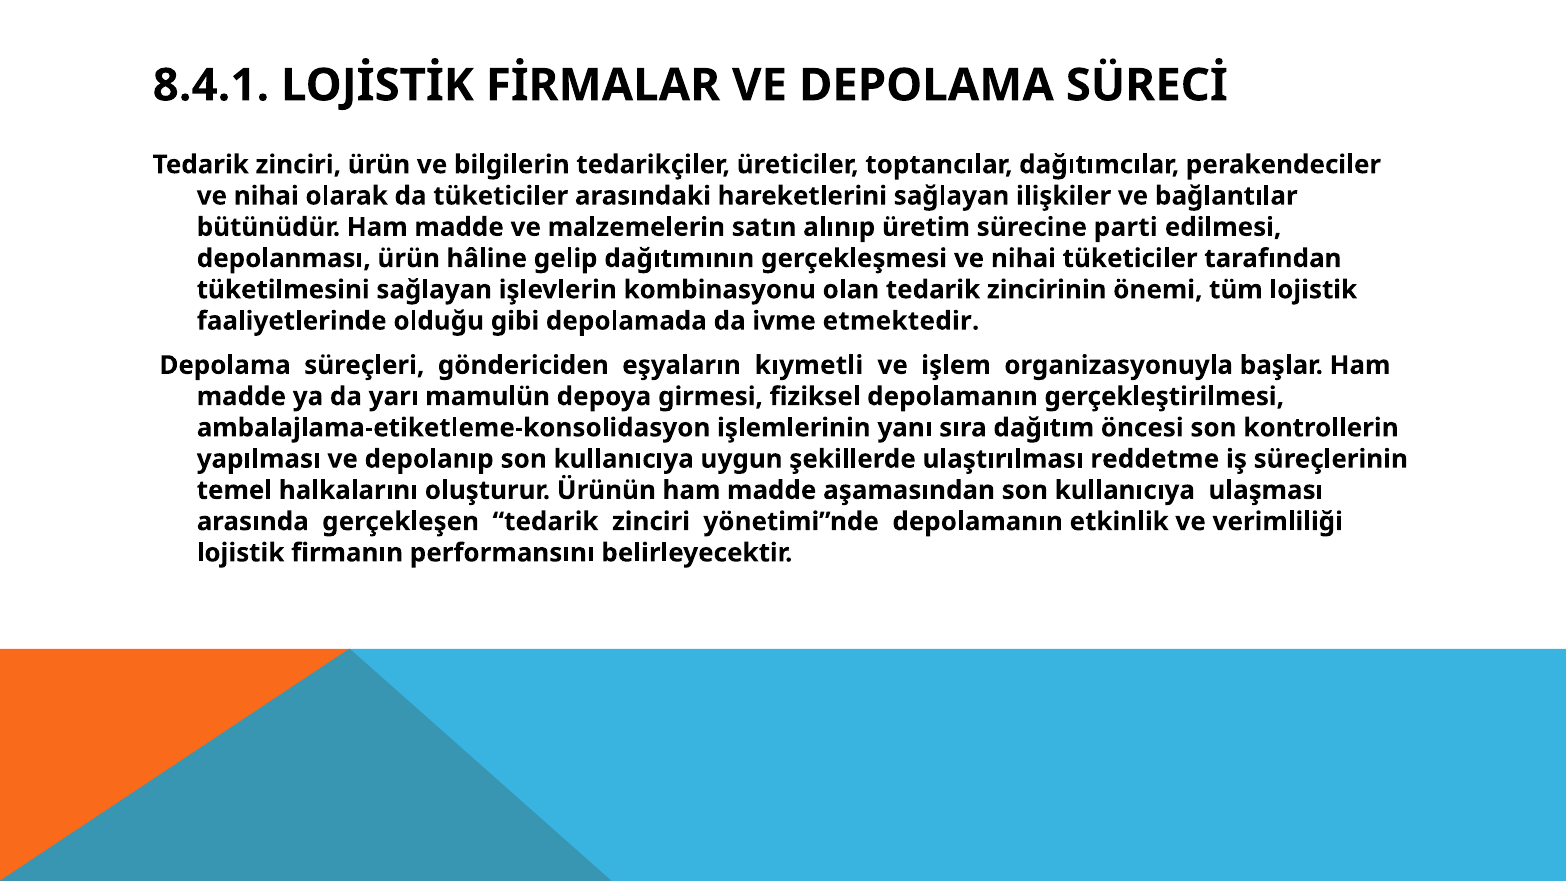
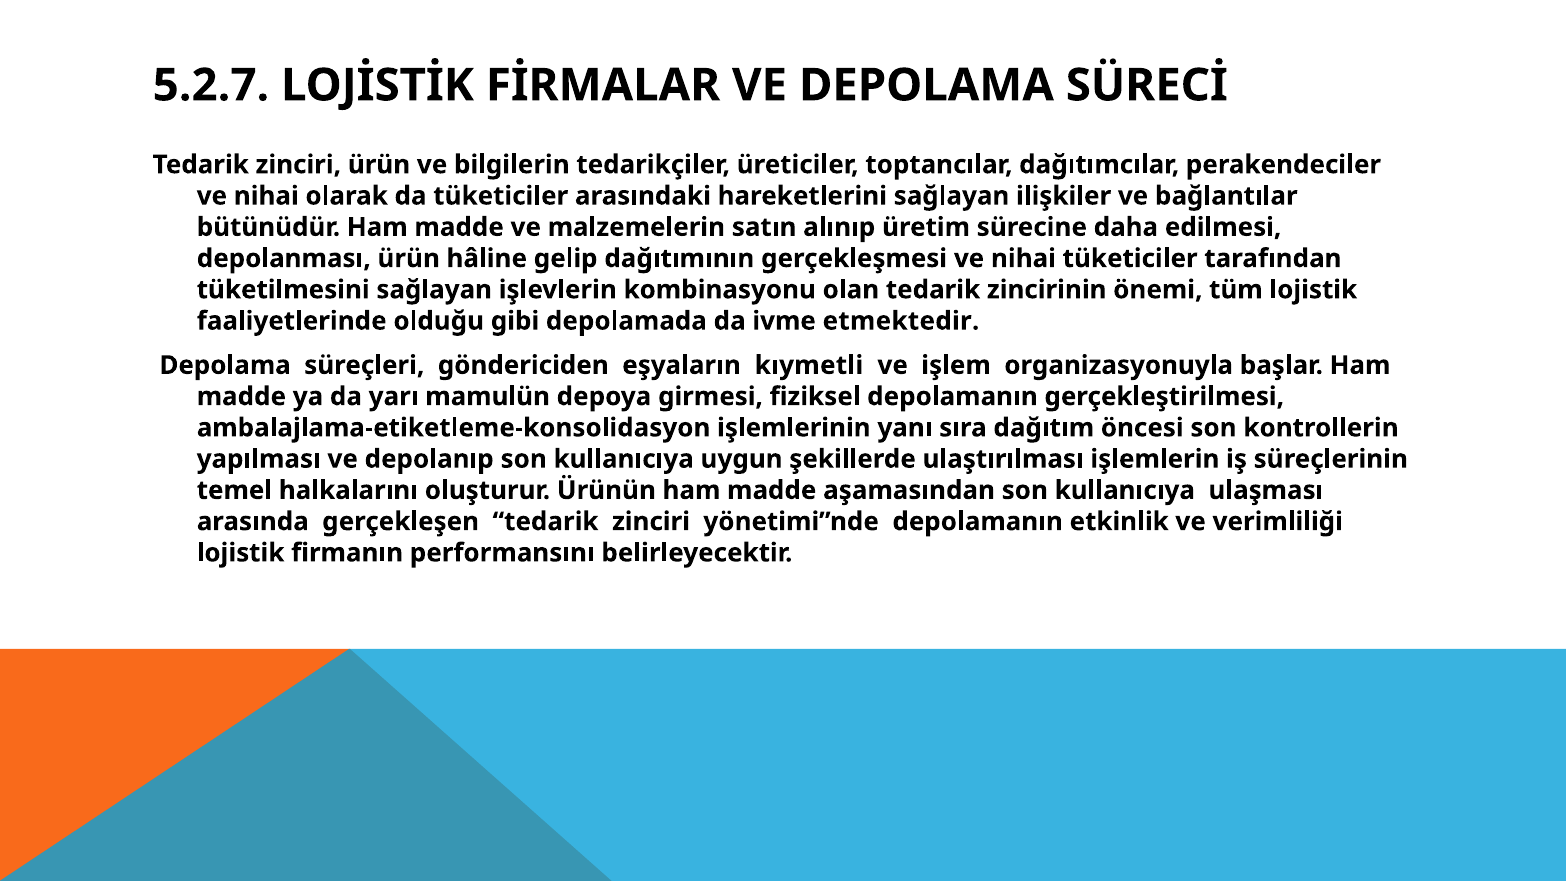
8.4.1: 8.4.1 -> 5.2.7
parti: parti -> daha
reddetme: reddetme -> işlemlerin
